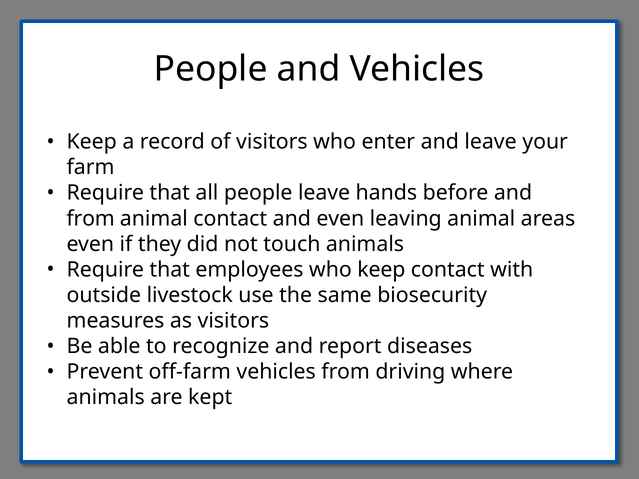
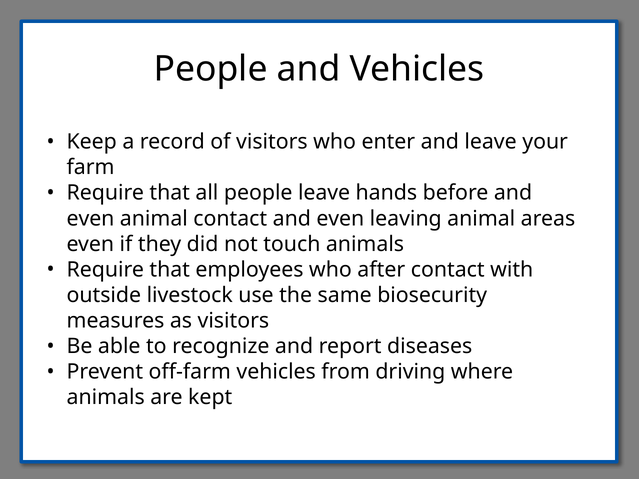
from at (91, 219): from -> even
who keep: keep -> after
